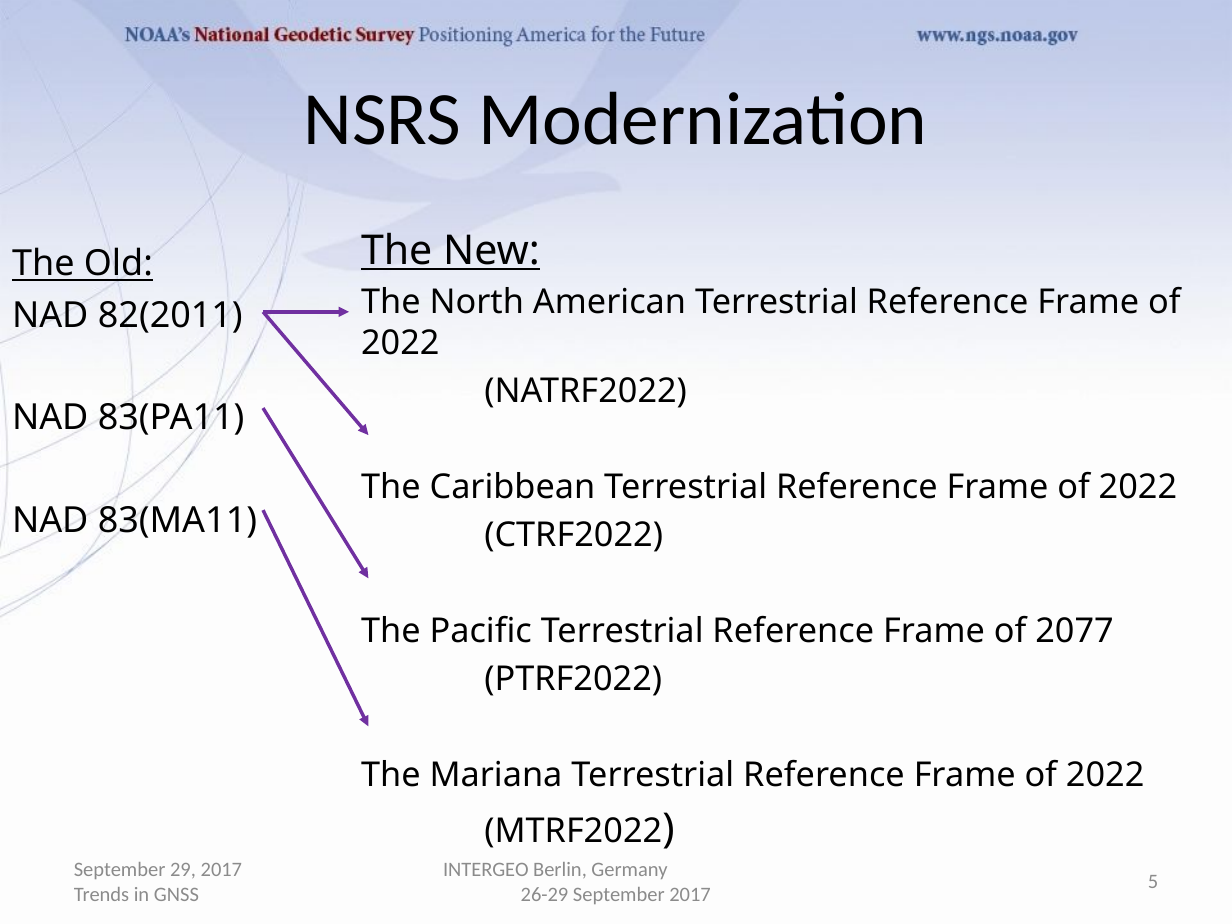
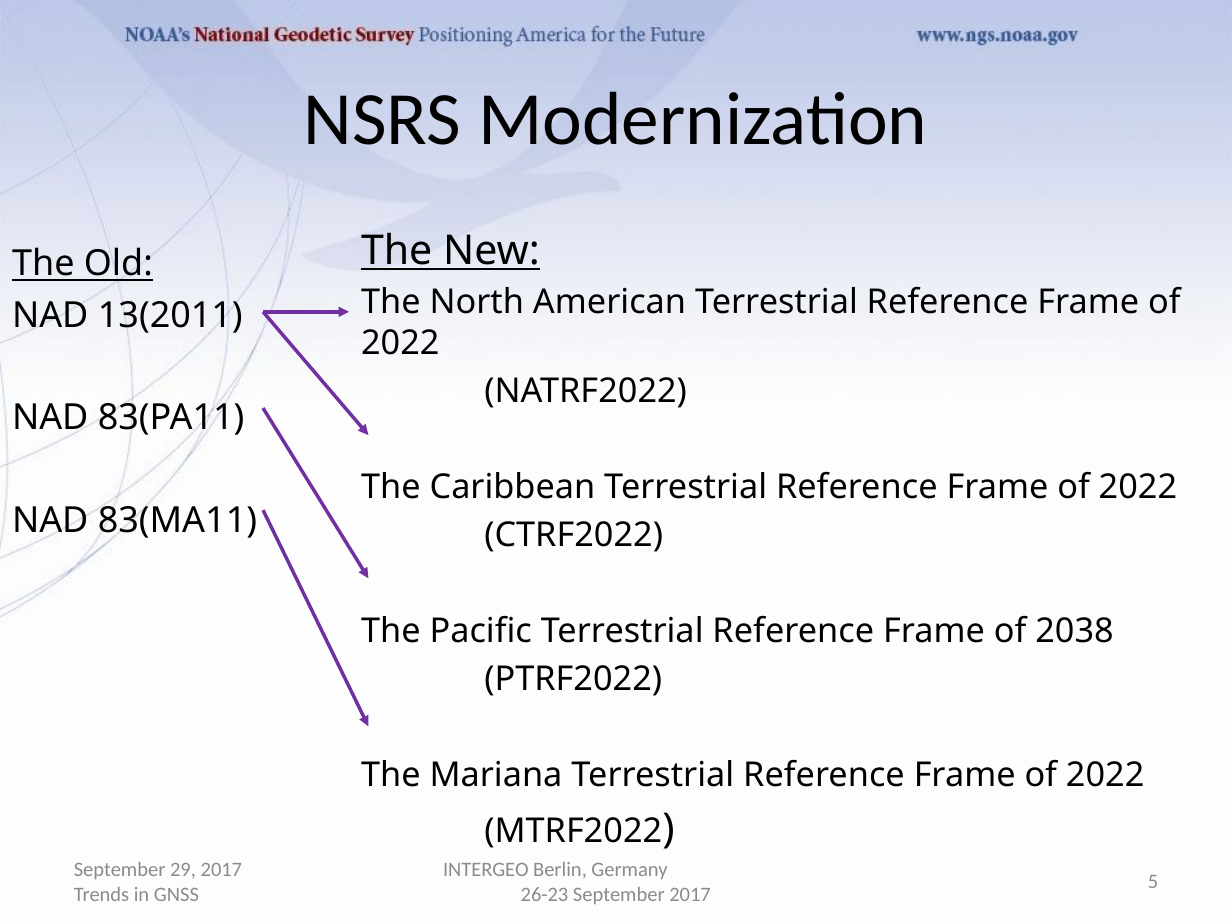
82(2011: 82(2011 -> 13(2011
2077: 2077 -> 2038
26-29: 26-29 -> 26-23
